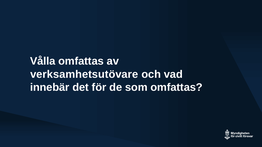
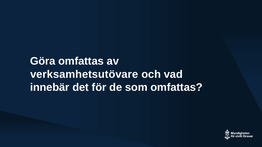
Vålla: Vålla -> Göra
